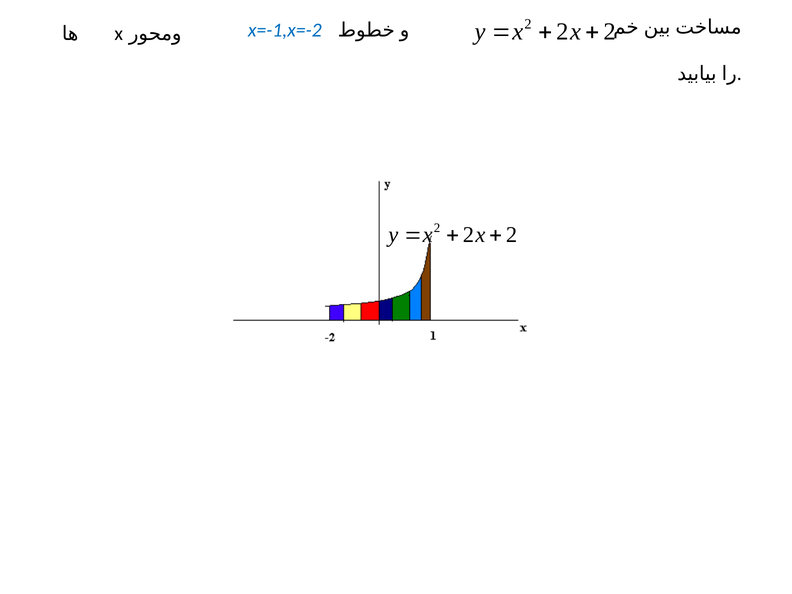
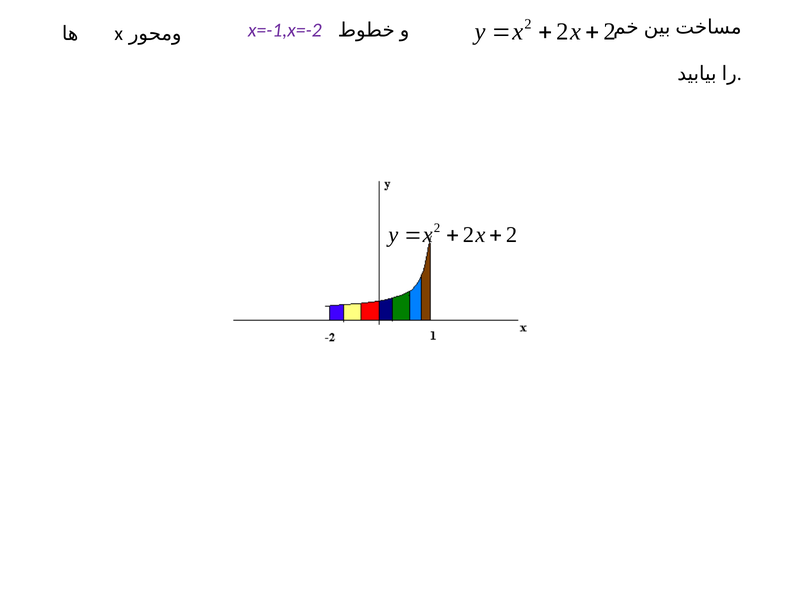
x=-1,x=-2 colour: blue -> purple
